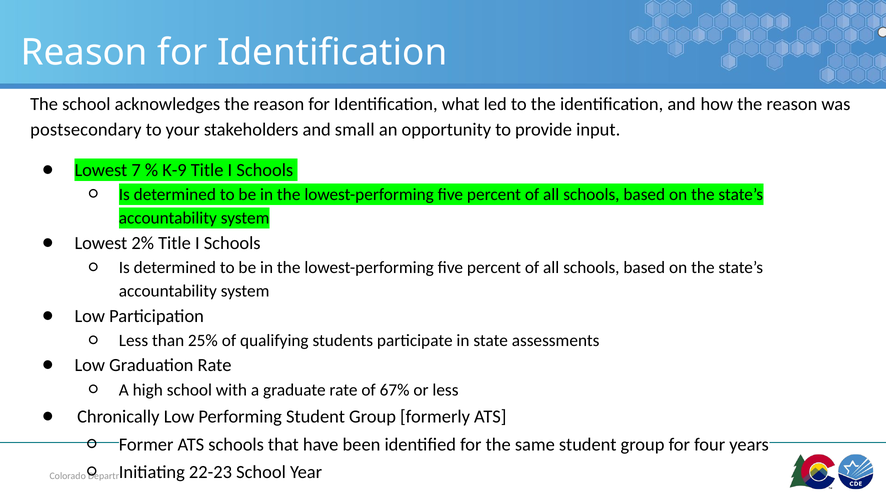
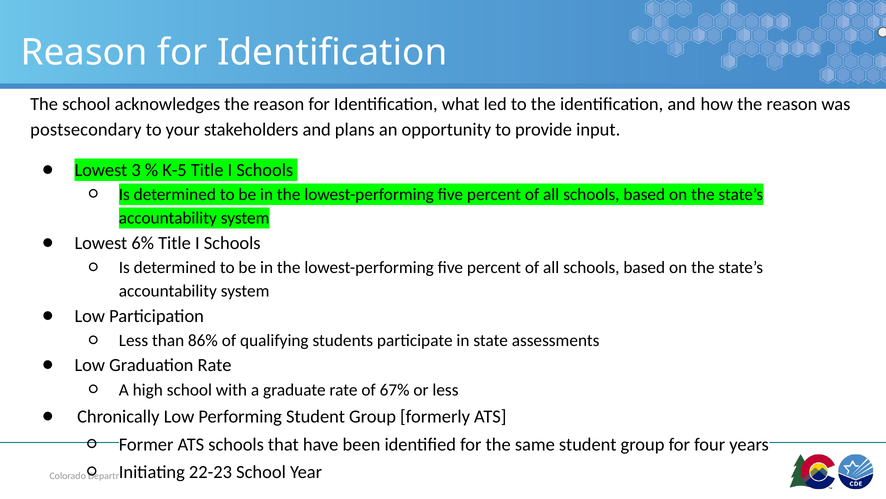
small: small -> plans
7: 7 -> 3
K-9: K-9 -> K-5
2%: 2% -> 6%
25%: 25% -> 86%
